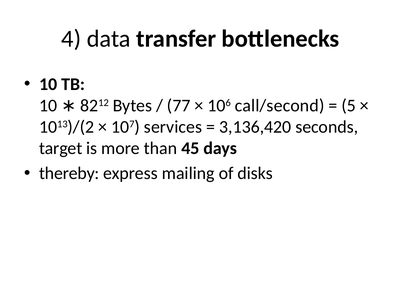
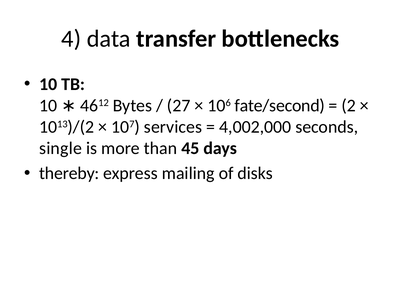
77: 77 -> 27
call/second: call/second -> fate/second
5: 5 -> 2
82: 82 -> 46
3,136,420: 3,136,420 -> 4,002,000
target: target -> single
